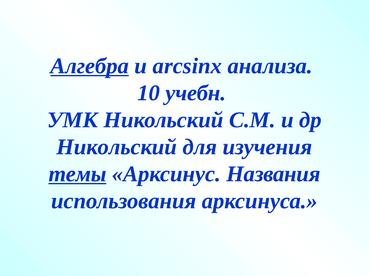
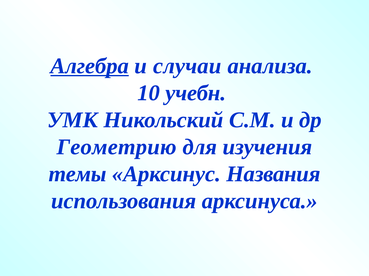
arcsinx: arcsinx -> случаи
Никольский at (117, 147): Никольский -> Геометрию
темы underline: present -> none
